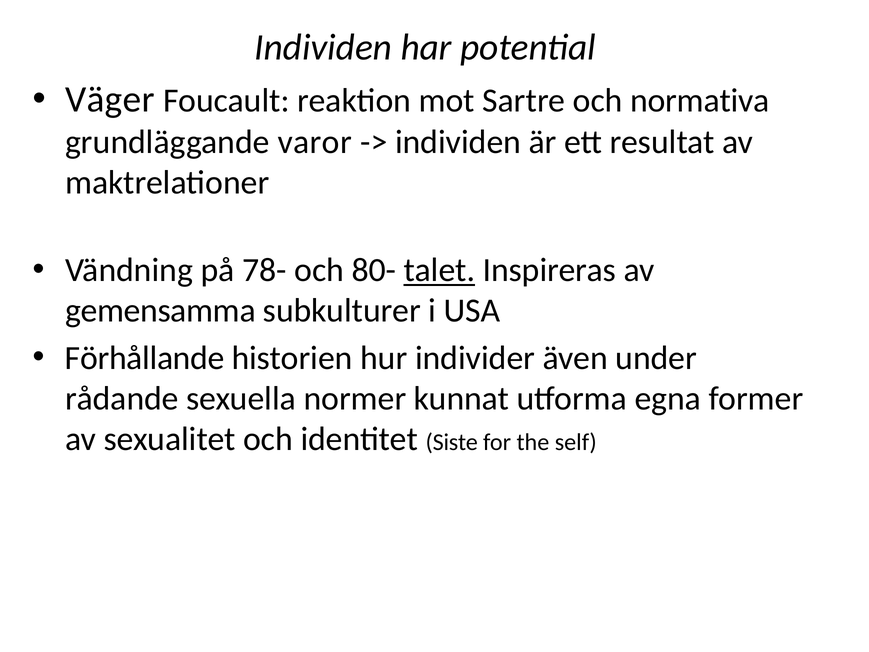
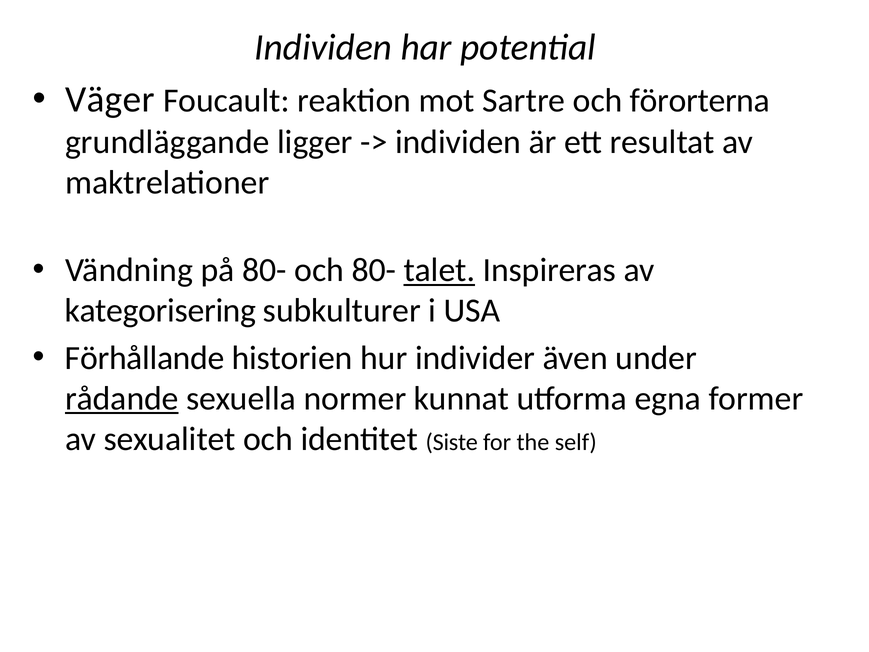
normativa: normativa -> förorterna
varor: varor -> ligger
på 78-: 78- -> 80-
gemensamma: gemensamma -> kategorisering
rådande underline: none -> present
